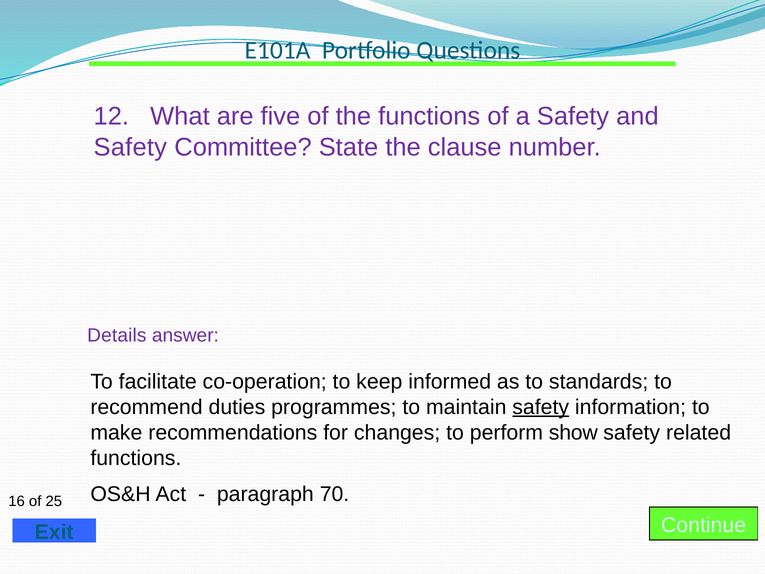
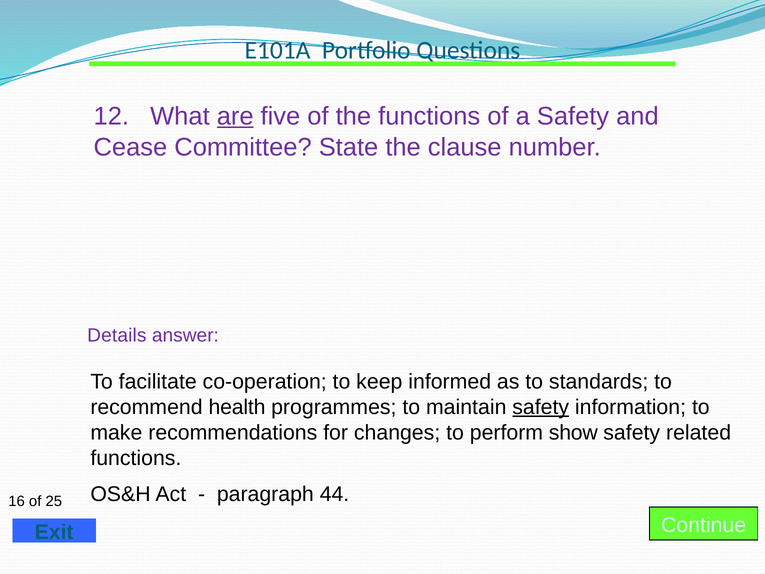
are underline: none -> present
Safety at (130, 147): Safety -> Cease
duties: duties -> health
70: 70 -> 44
